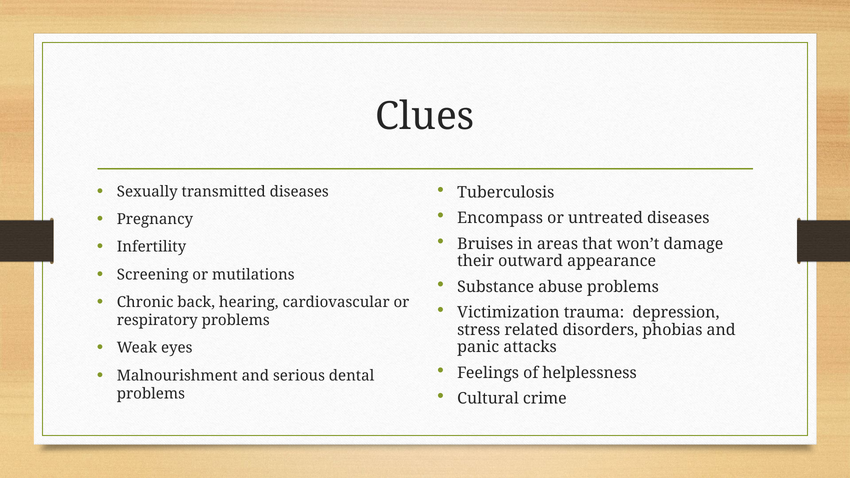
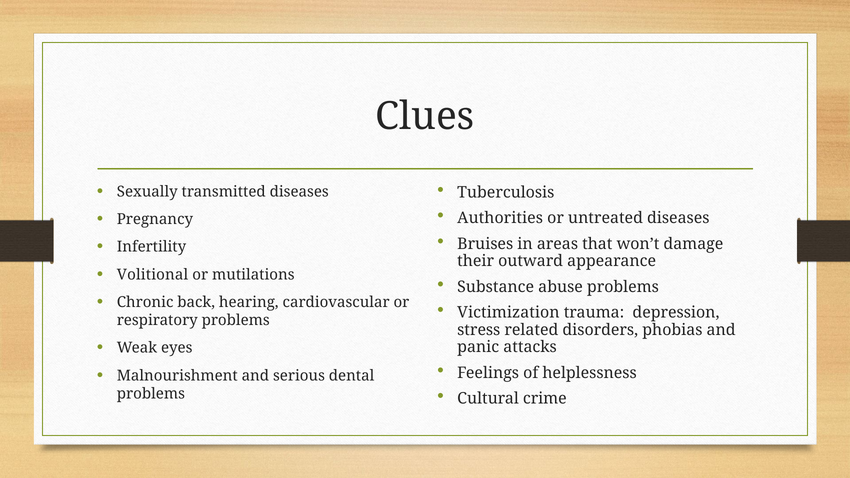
Encompass: Encompass -> Authorities
Screening: Screening -> Volitional
